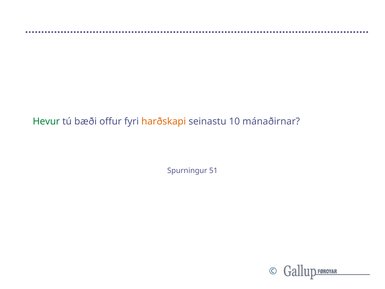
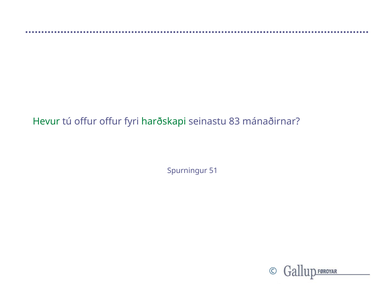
tú bæði: bæði -> offur
harðskapi colour: orange -> green
10: 10 -> 83
